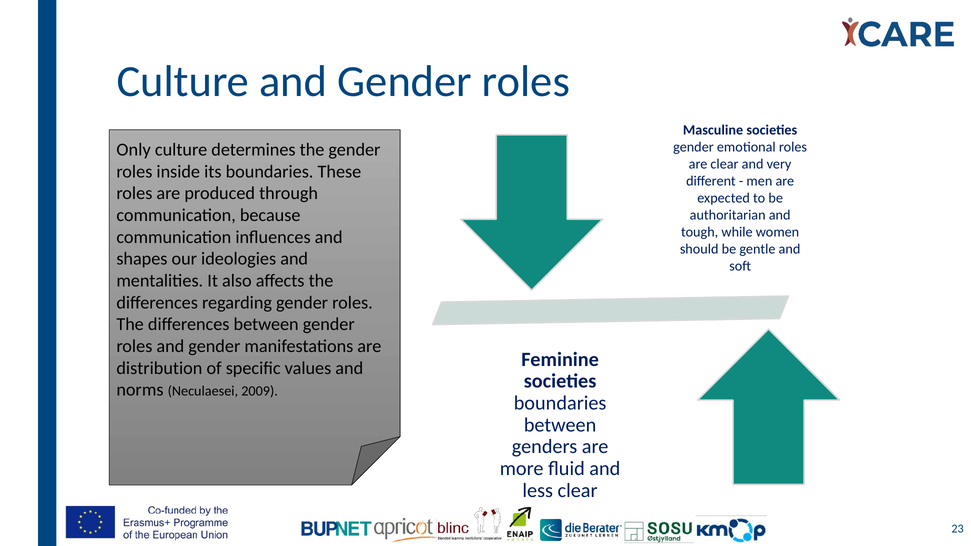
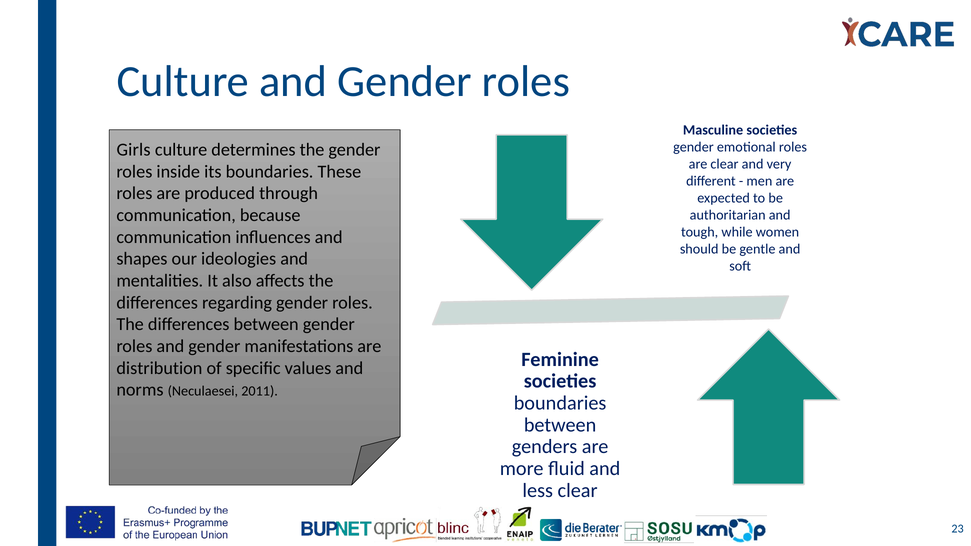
Only: Only -> Girls
2009: 2009 -> 2011
